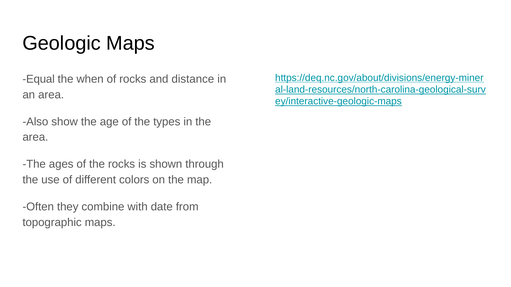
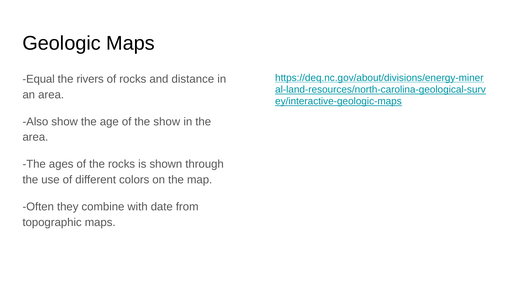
when: when -> rivers
the types: types -> show
